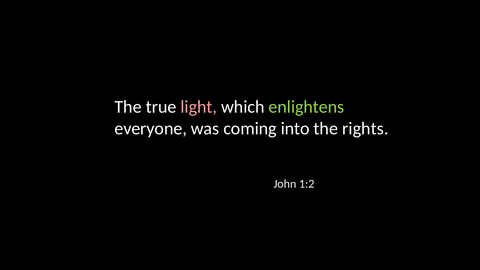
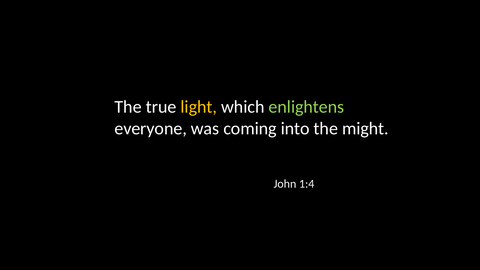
light colour: pink -> yellow
rights: rights -> might
1:2: 1:2 -> 1:4
